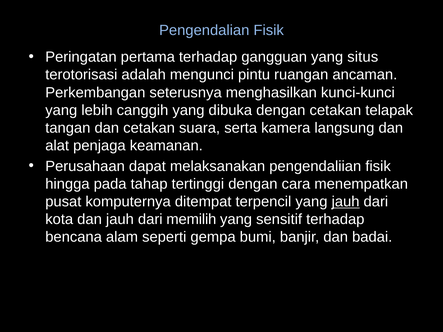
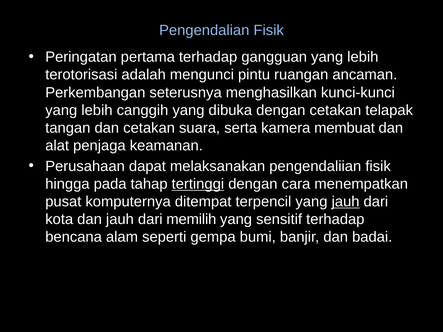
gangguan yang situs: situs -> lebih
langsung: langsung -> membuat
tertinggi underline: none -> present
